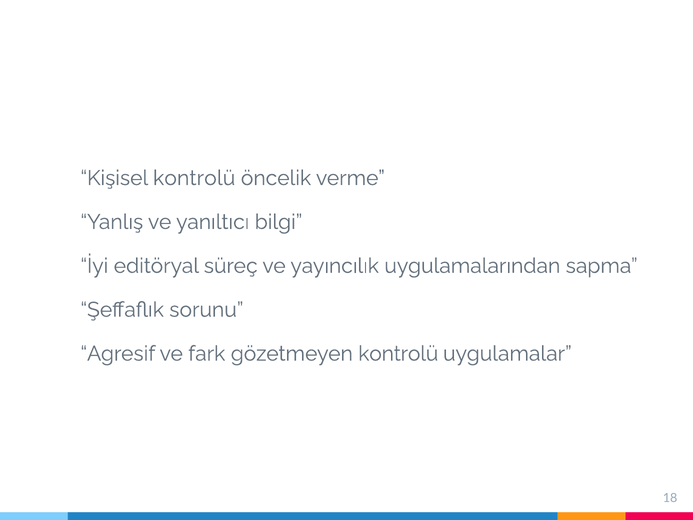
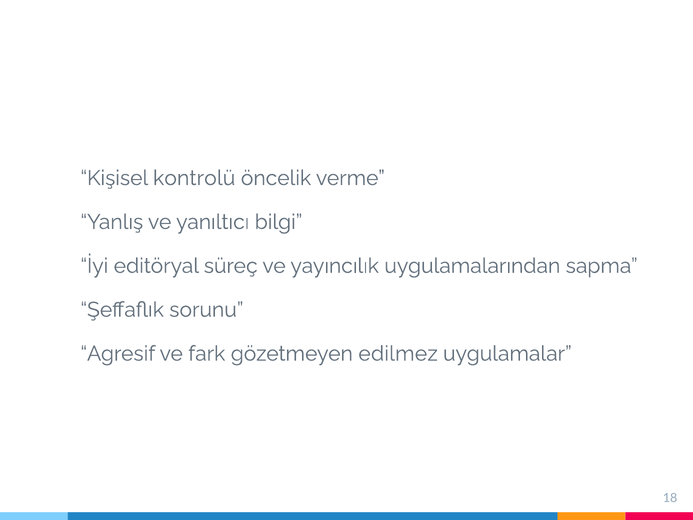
gözetmeyen kontrolü: kontrolü -> edilmez
